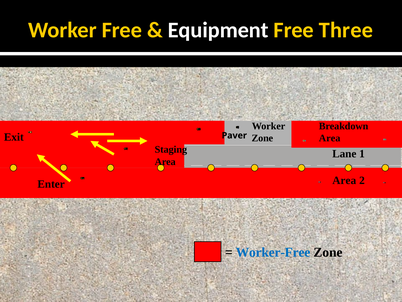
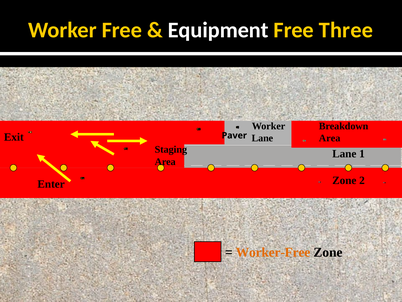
Zone at (262, 138): Zone -> Lane
Area at (344, 180): Area -> Zone
Worker-Free colour: blue -> orange
